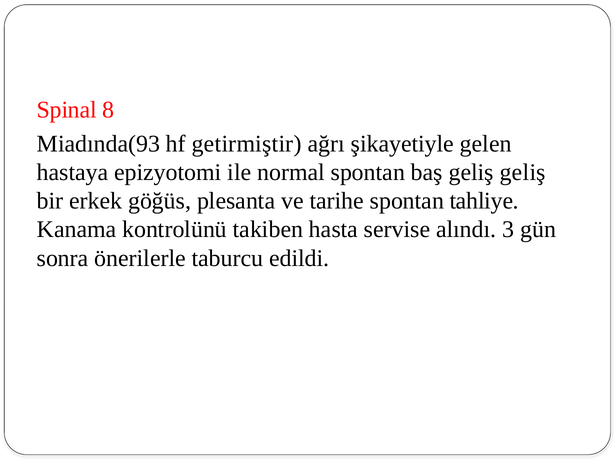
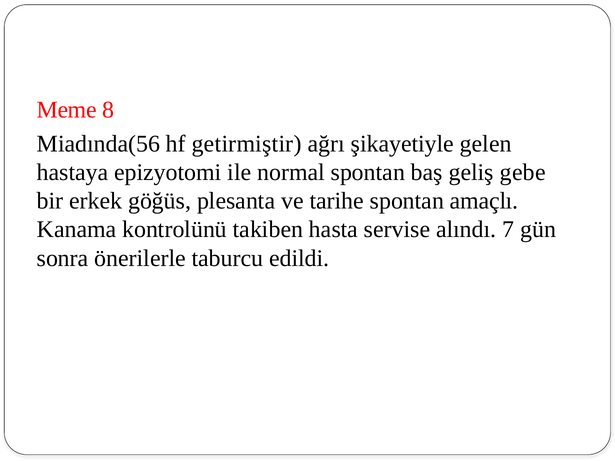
Spinal: Spinal -> Meme
Miadında(93: Miadında(93 -> Miadında(56
geliş geliş: geliş -> gebe
tahliye: tahliye -> amaçlı
3: 3 -> 7
